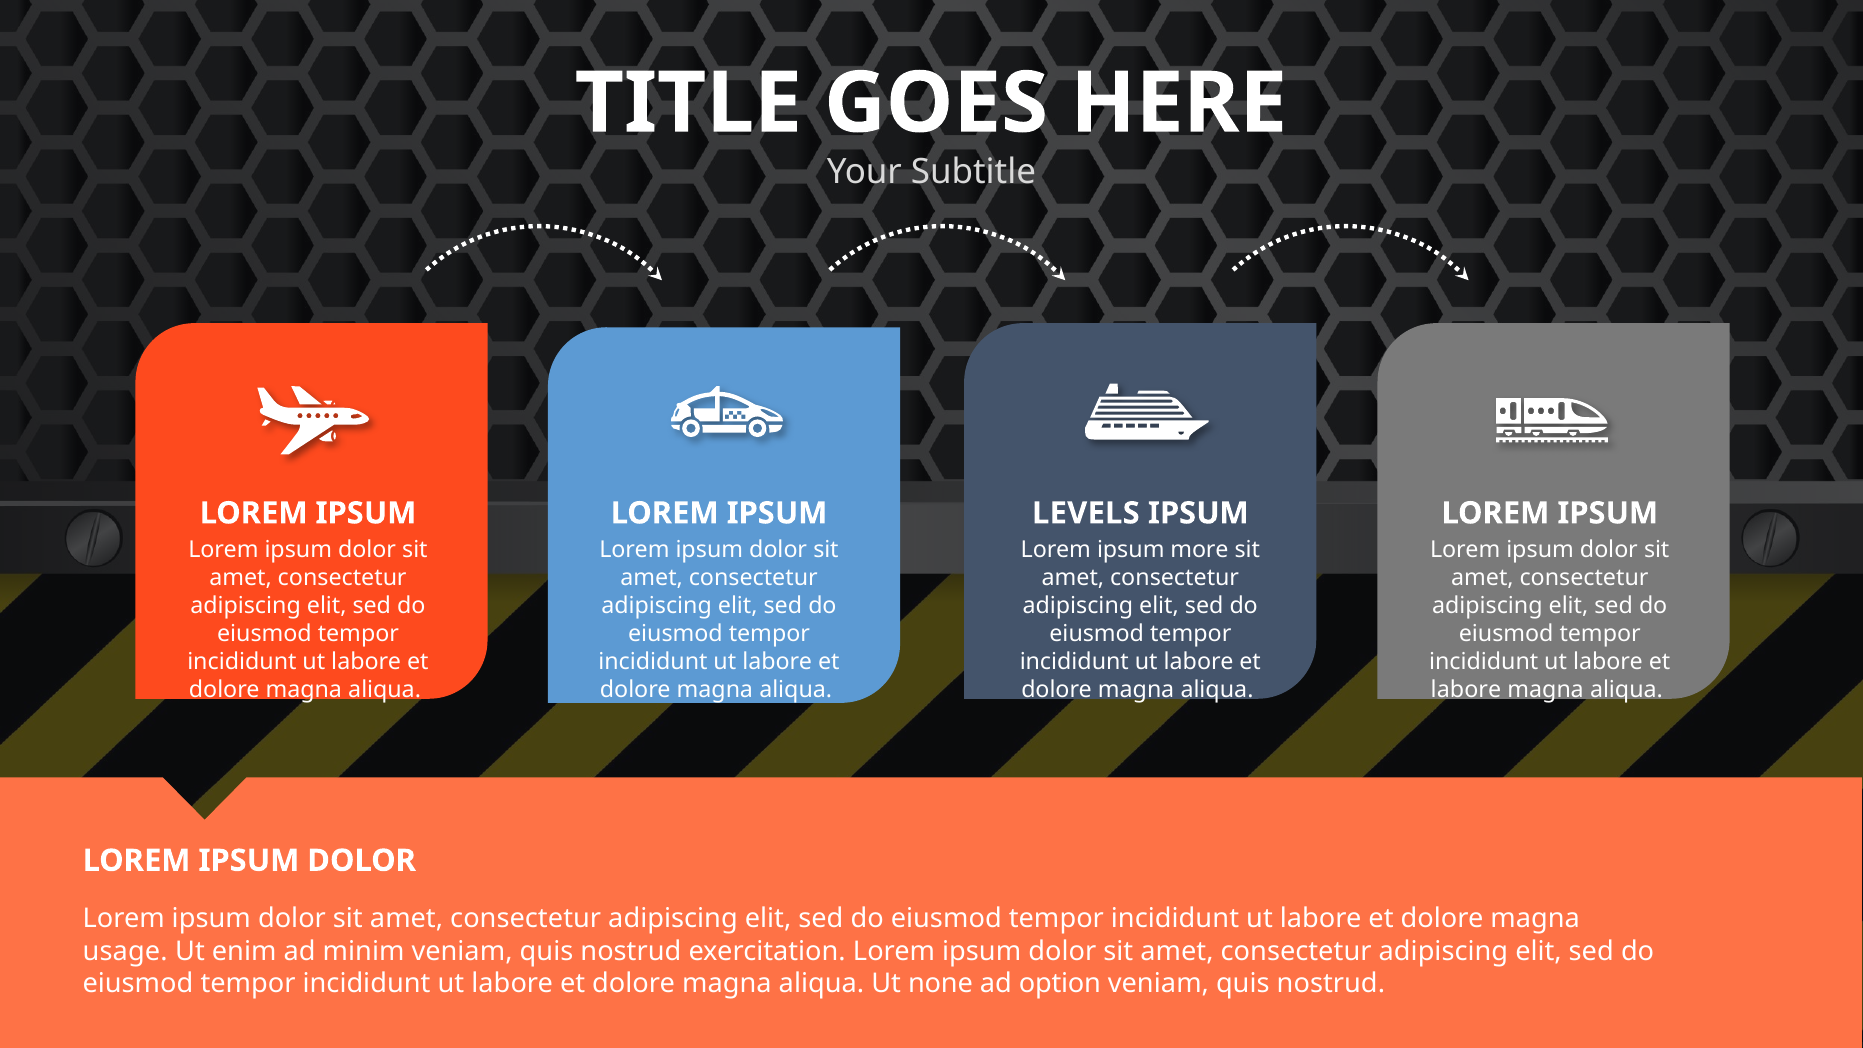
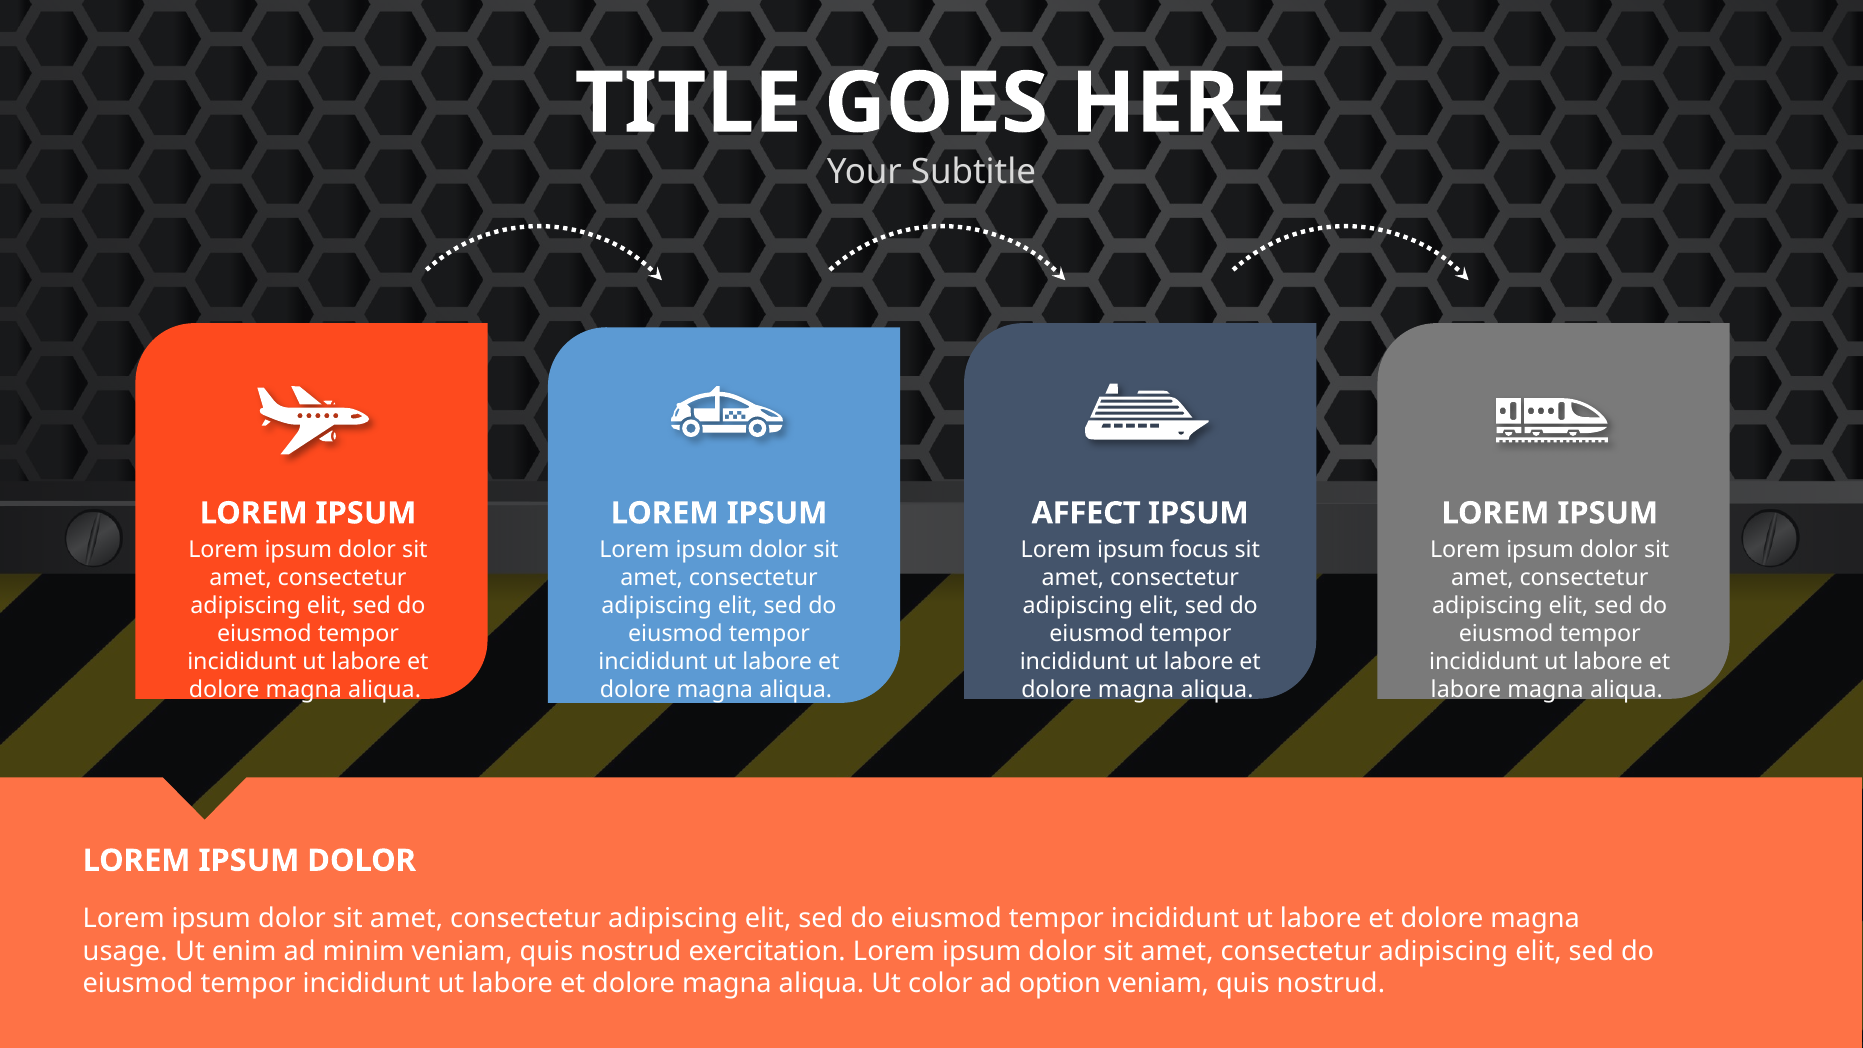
LEVELS: LEVELS -> AFFECT
more: more -> focus
none: none -> color
